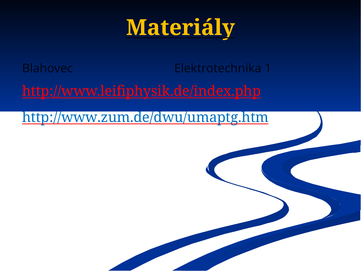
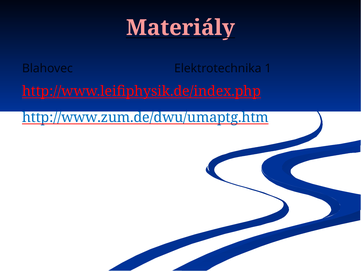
Materiály colour: yellow -> pink
